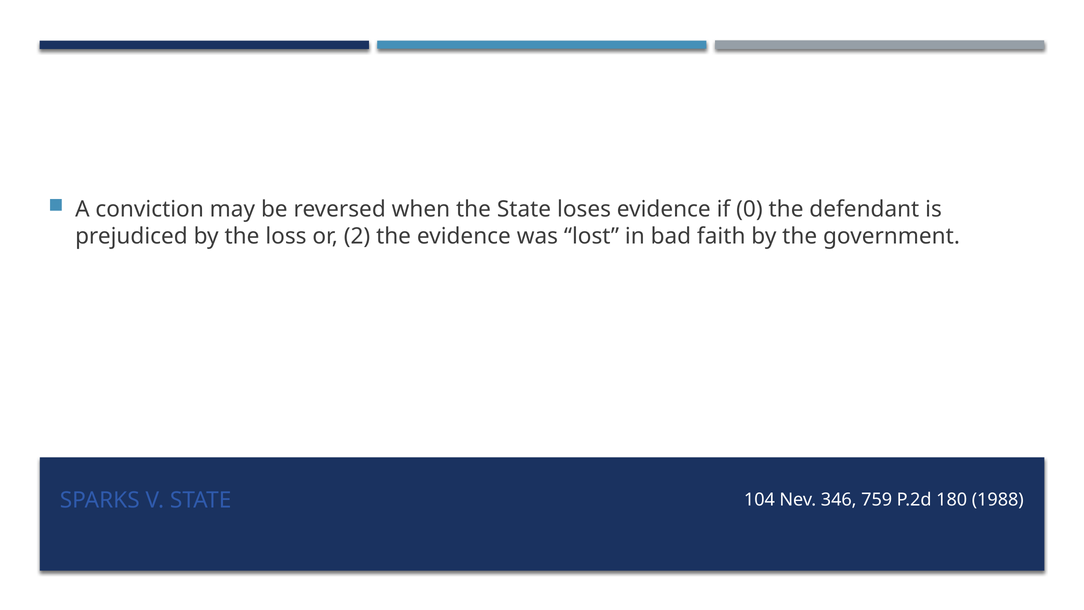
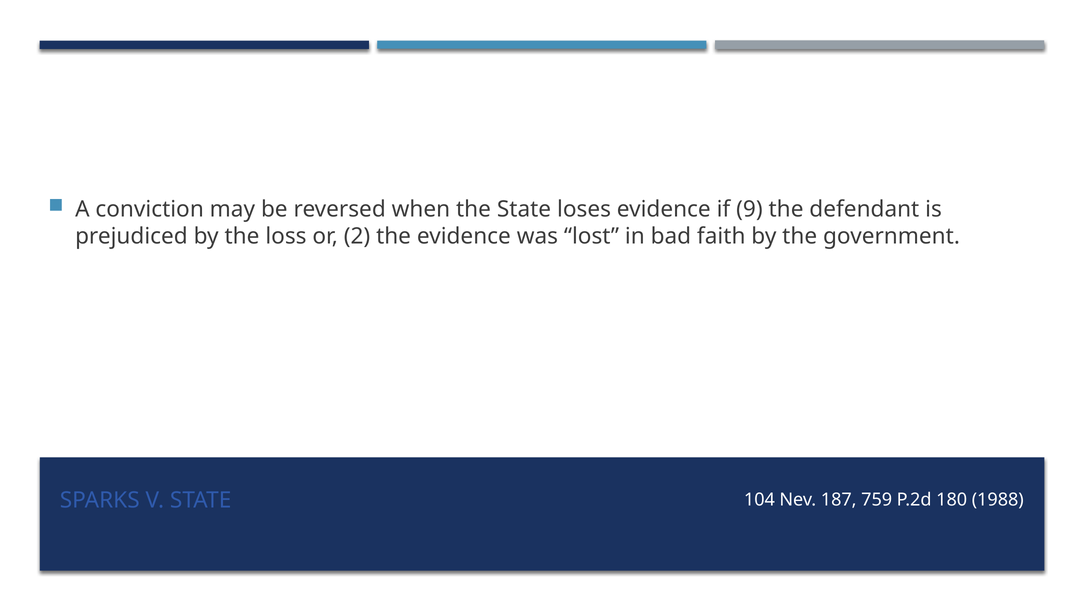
0: 0 -> 9
346: 346 -> 187
